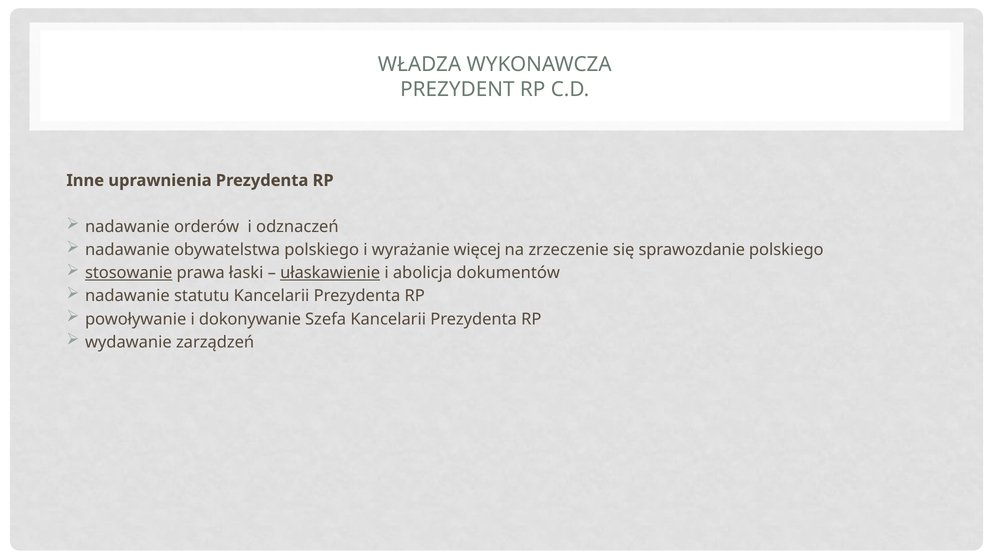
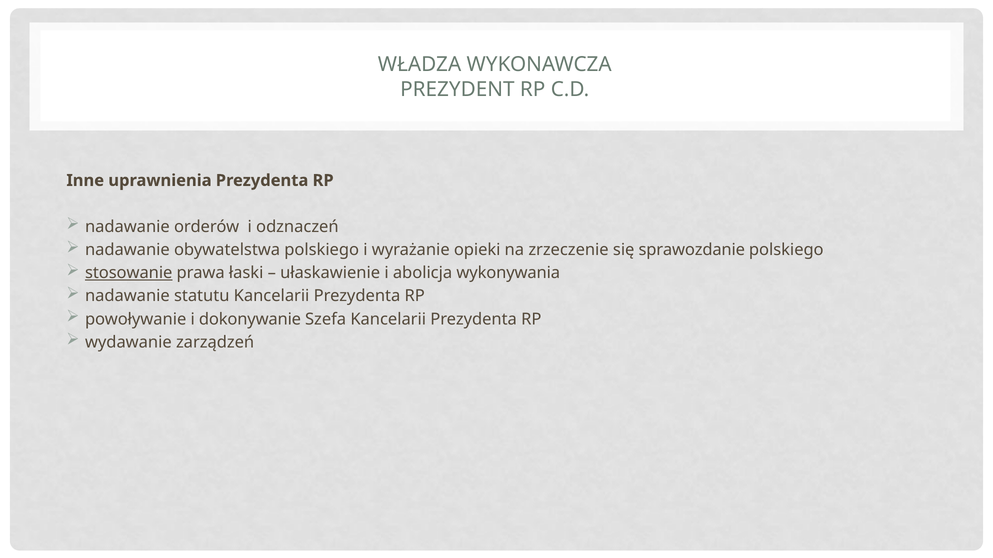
więcej: więcej -> opieki
ułaskawienie underline: present -> none
dokumentów: dokumentów -> wykonywania
